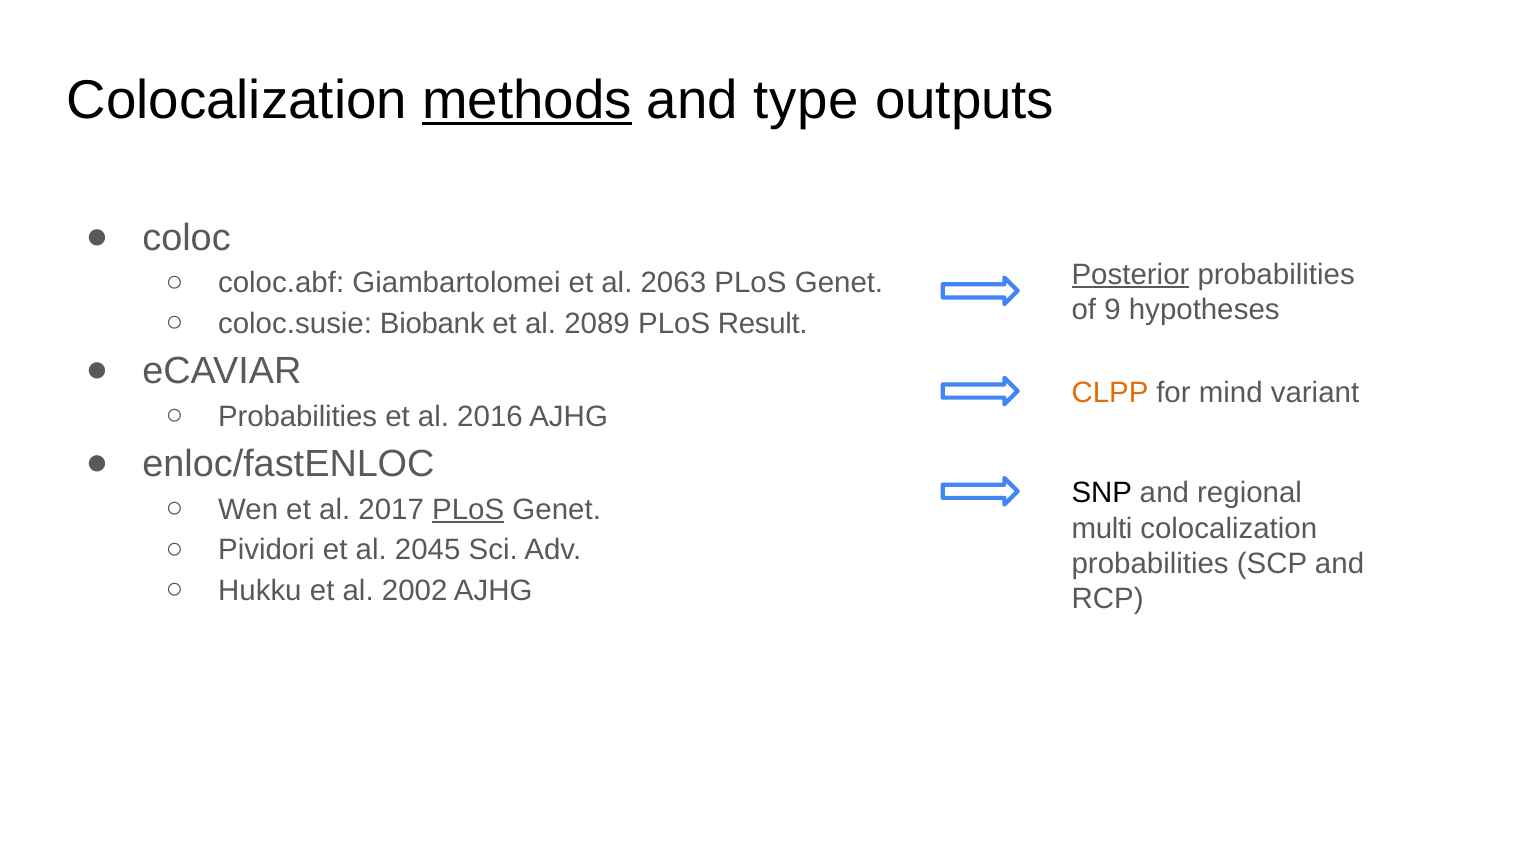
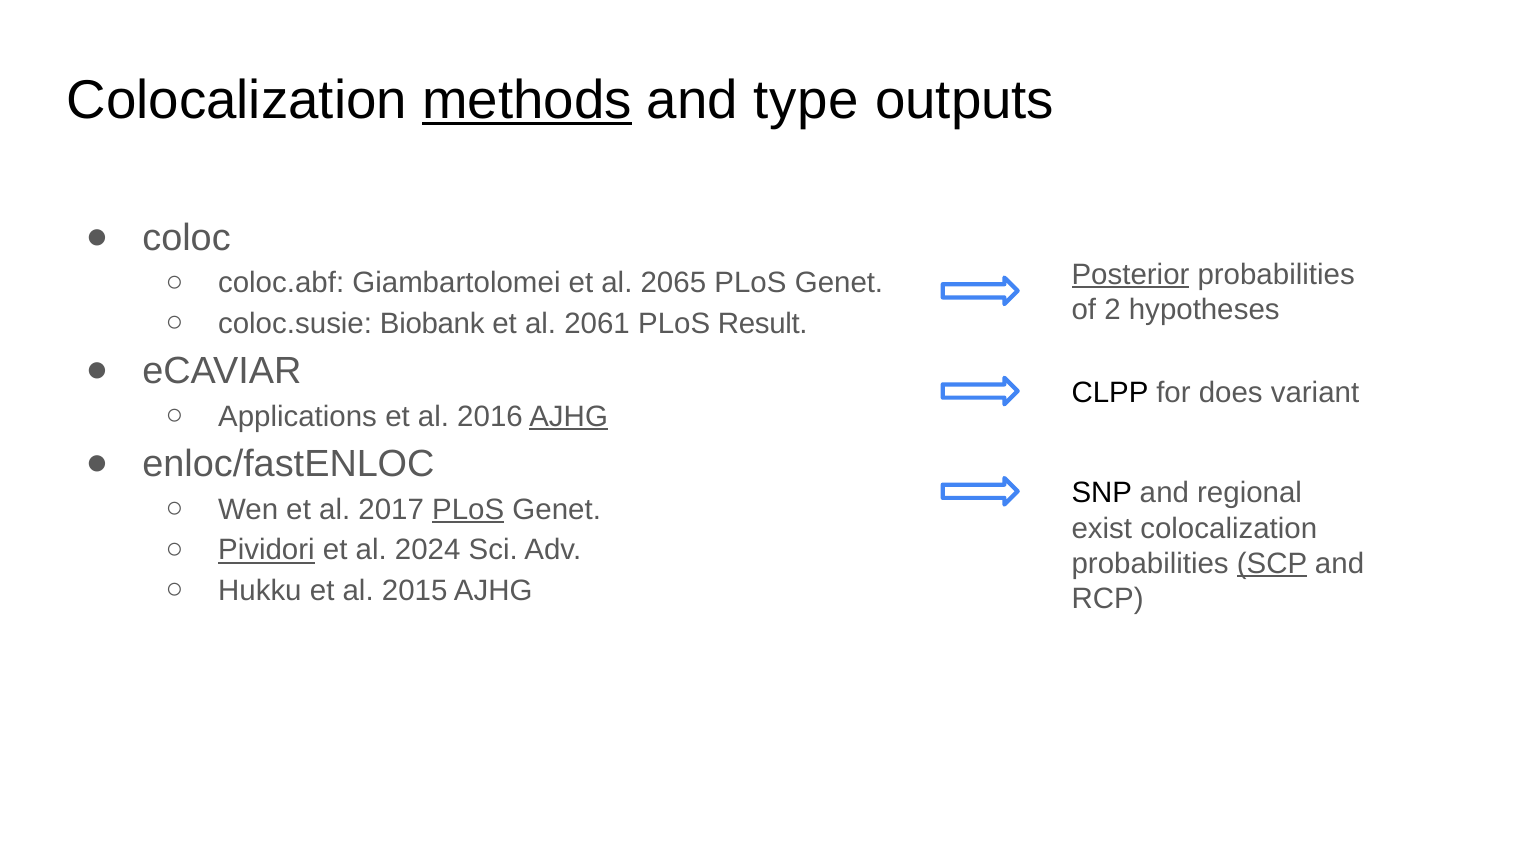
2063: 2063 -> 2065
9: 9 -> 2
2089: 2089 -> 2061
CLPP colour: orange -> black
mind: mind -> does
Probabilities at (298, 417): Probabilities -> Applications
AJHG at (569, 417) underline: none -> present
multi: multi -> exist
Pividori underline: none -> present
2045: 2045 -> 2024
SCP underline: none -> present
2002: 2002 -> 2015
